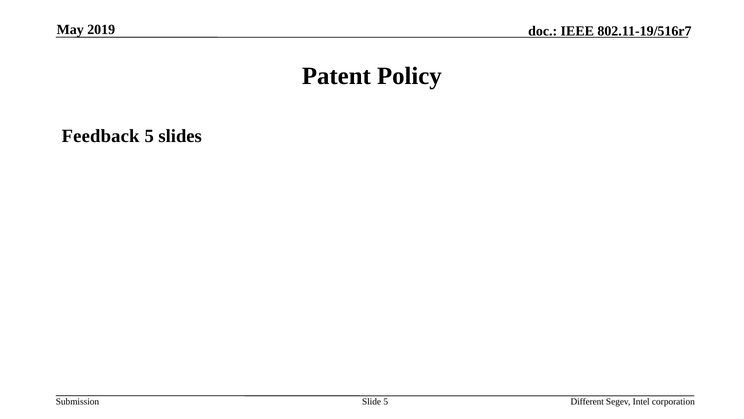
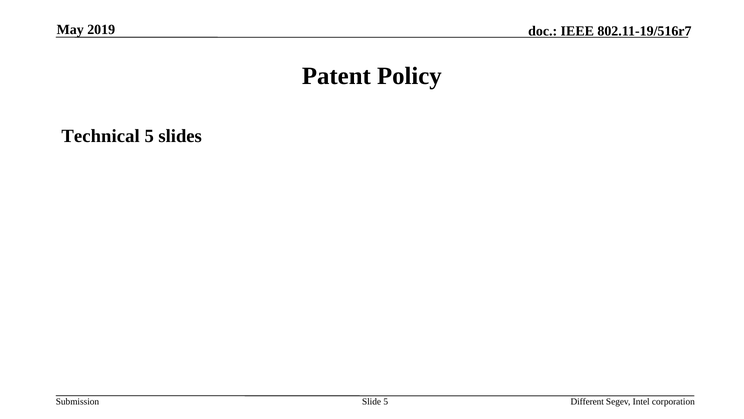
Feedback: Feedback -> Technical
